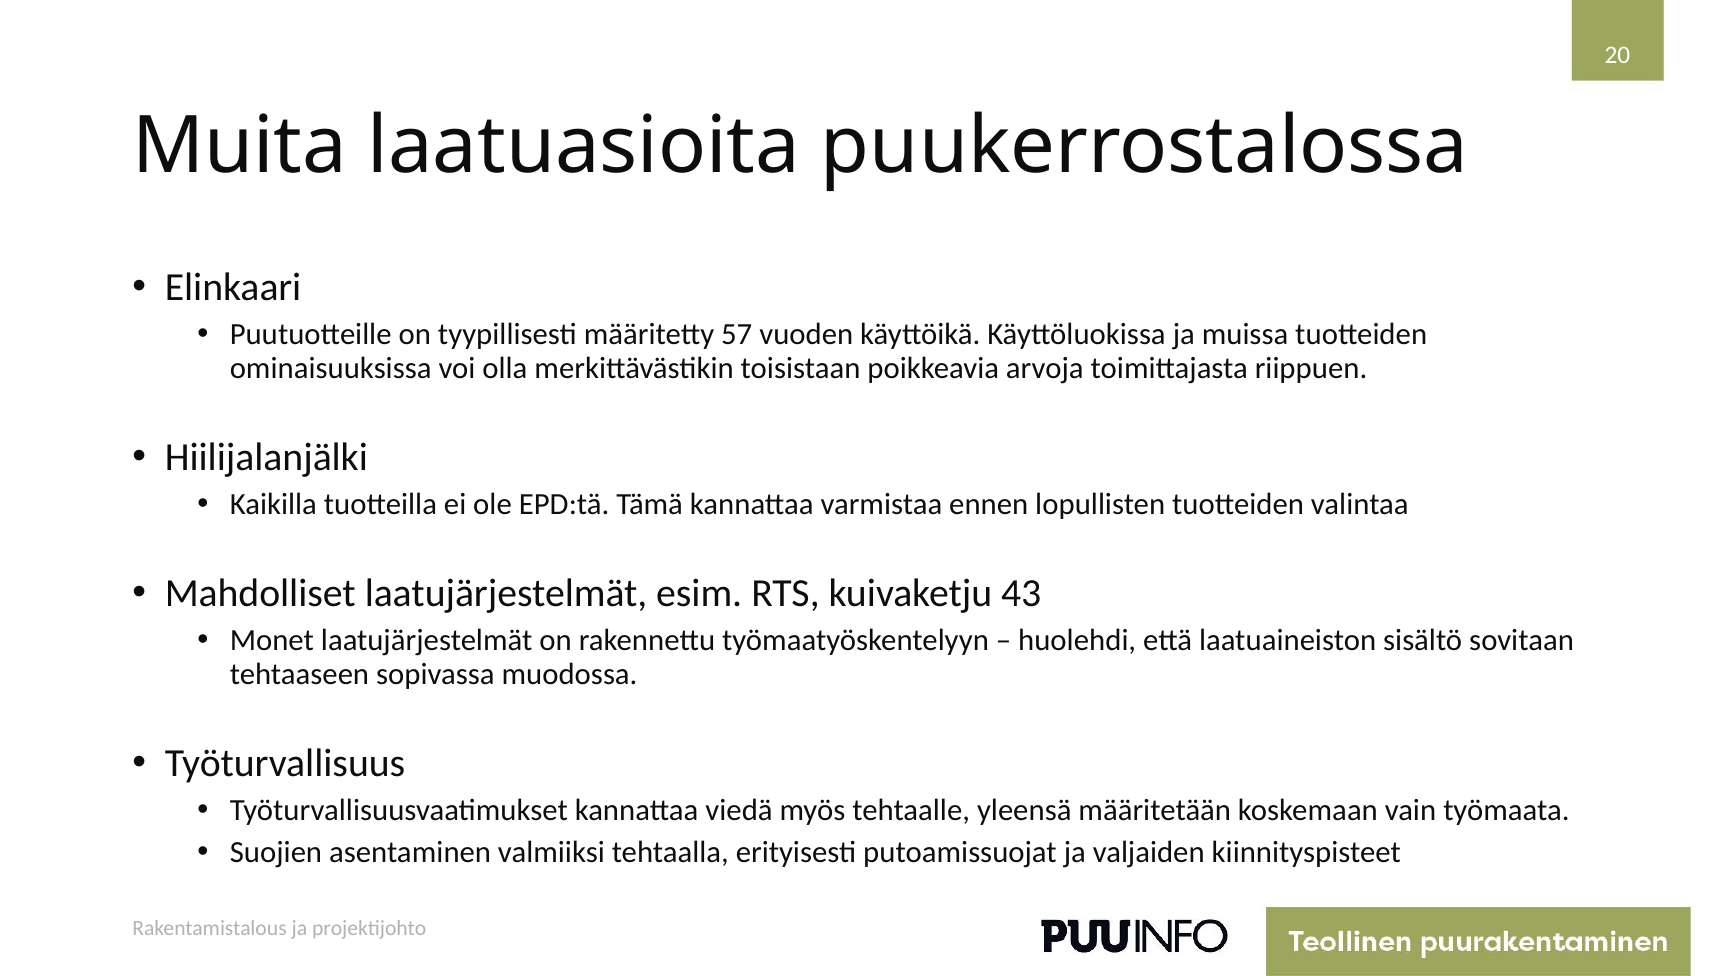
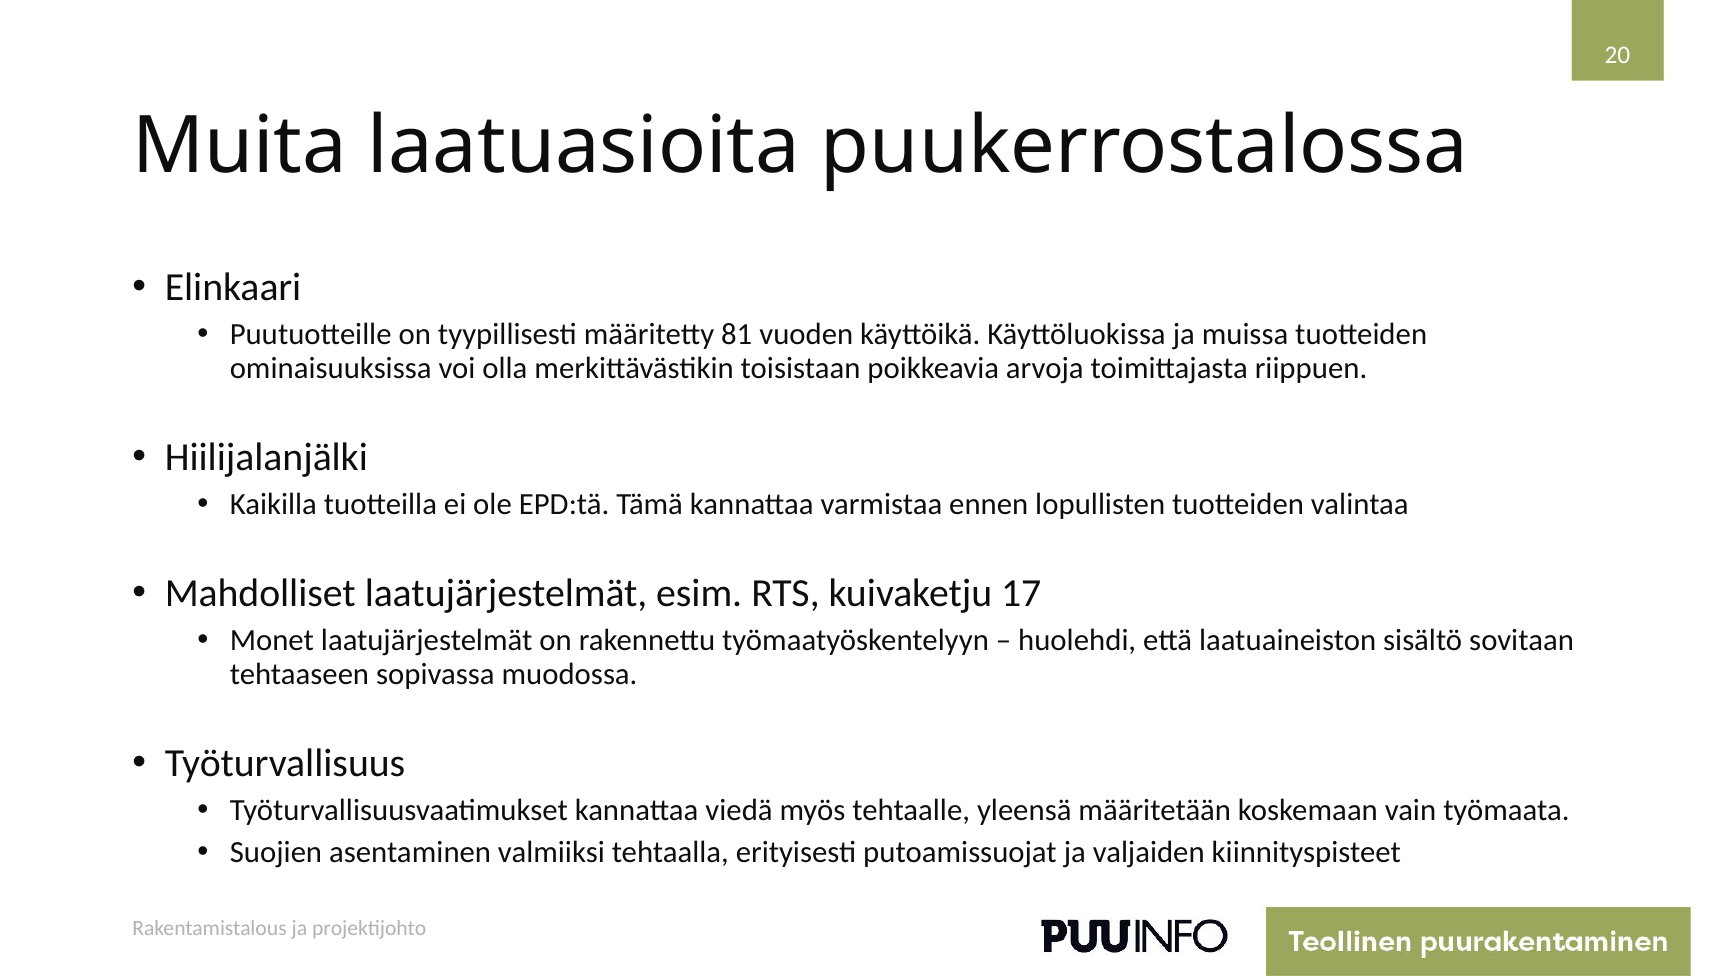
57: 57 -> 81
43: 43 -> 17
